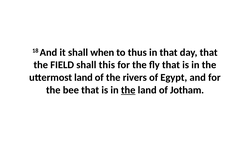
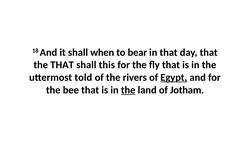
thus: thus -> bear
the FIELD: FIELD -> THAT
uttermost land: land -> told
Egypt underline: none -> present
